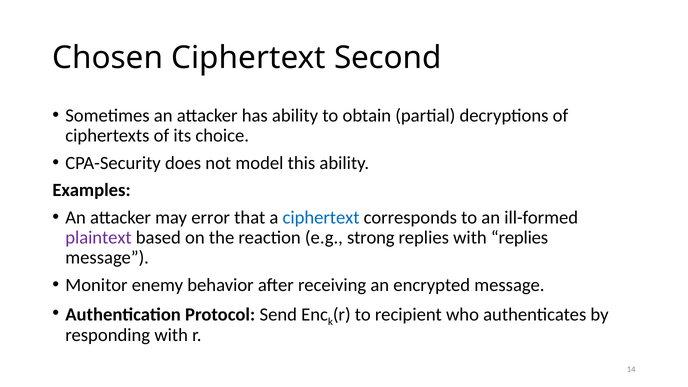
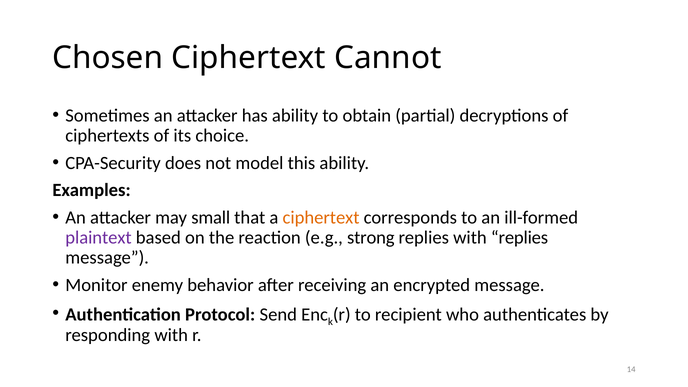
Second: Second -> Cannot
error: error -> small
ciphertext at (321, 217) colour: blue -> orange
